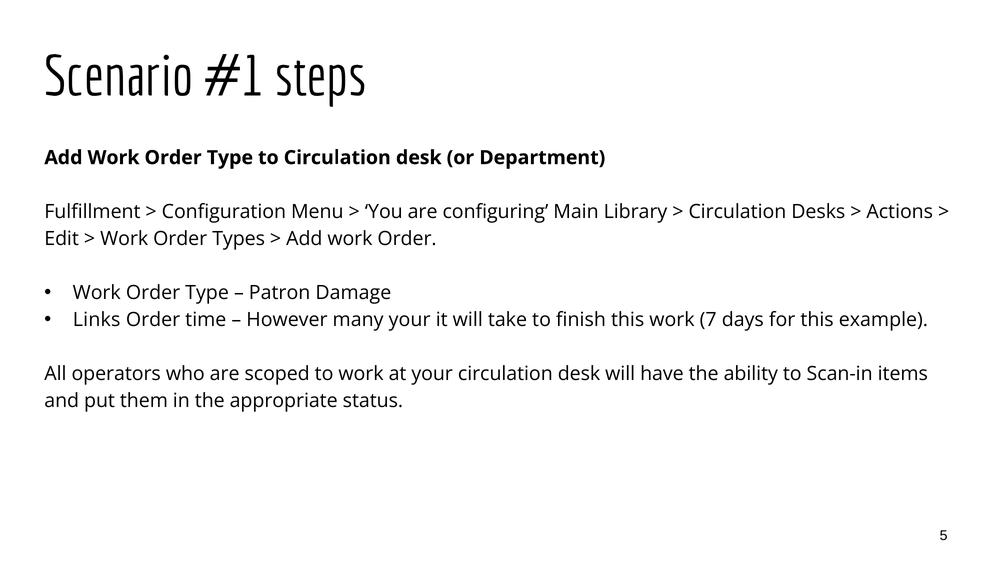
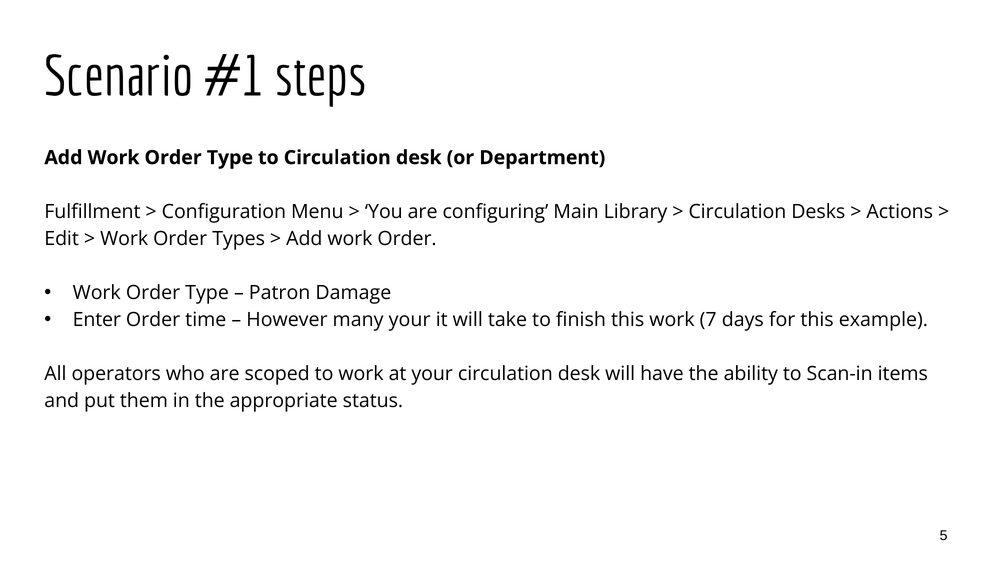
Links: Links -> Enter
